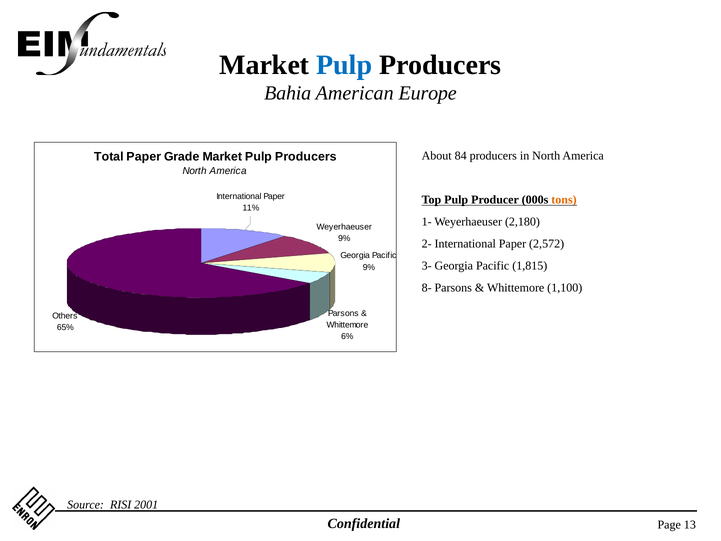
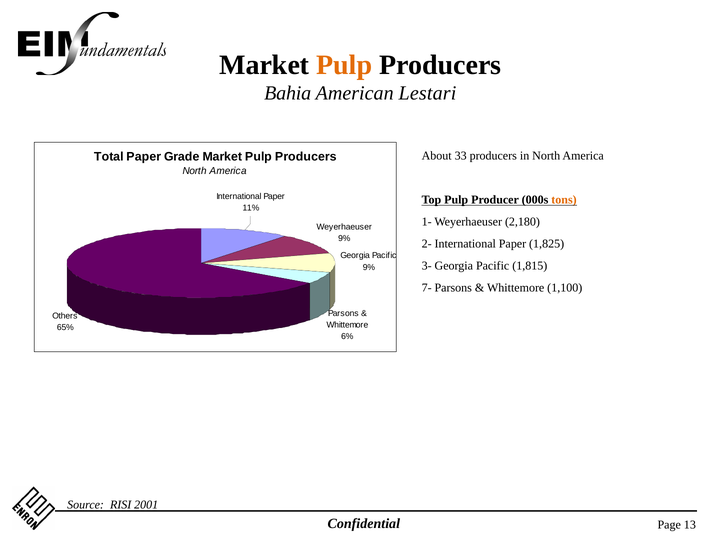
Pulp at (344, 65) colour: blue -> orange
Europe: Europe -> Lestari
84: 84 -> 33
2,572: 2,572 -> 1,825
8-: 8- -> 7-
